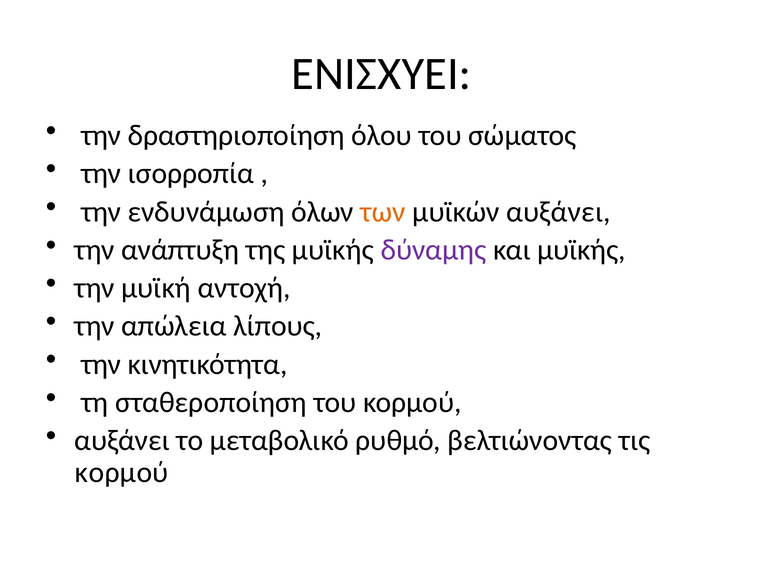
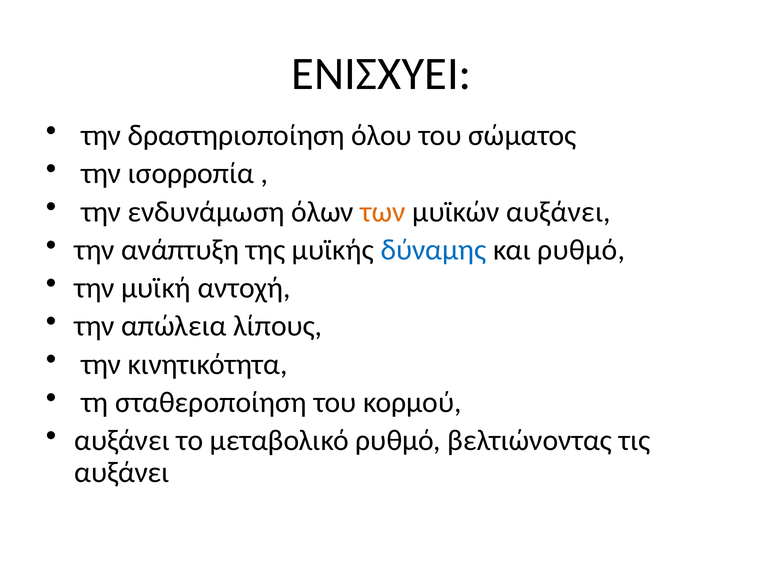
δύναμης colour: purple -> blue
και μυϊκής: μυϊκής -> ρυθμό
κορμού at (122, 473): κορμού -> αυξάνει
